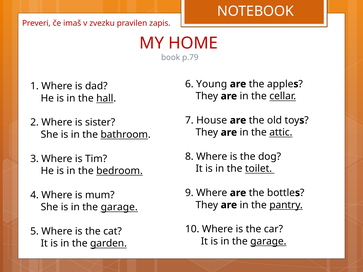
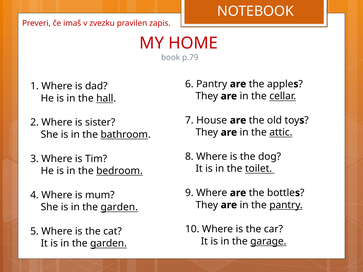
6 Young: Young -> Pantry
garage at (119, 207): garage -> garden
